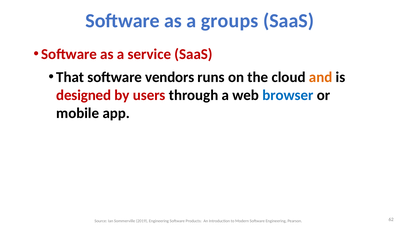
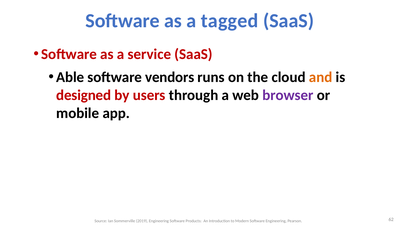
groups: groups -> tagged
That: That -> Able
browser colour: blue -> purple
